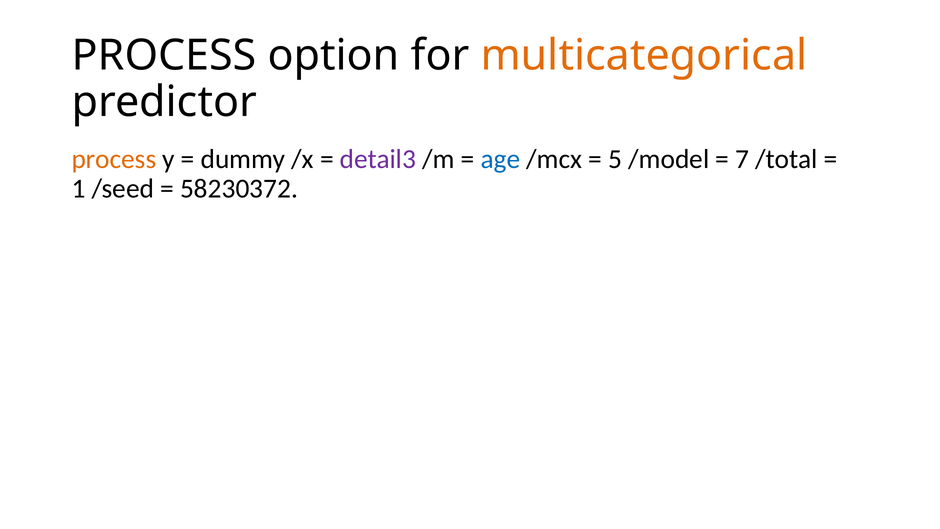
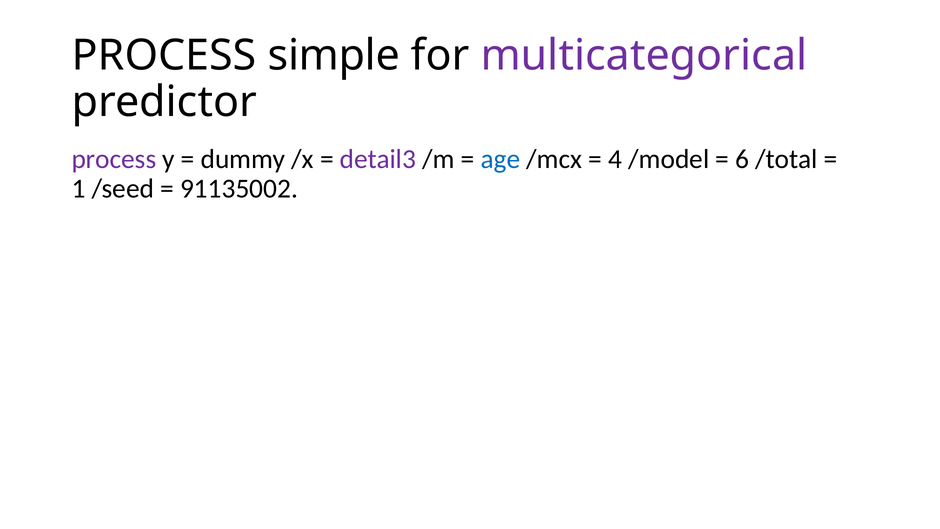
option: option -> simple
multicategorical colour: orange -> purple
process at (114, 159) colour: orange -> purple
5: 5 -> 4
7: 7 -> 6
58230372: 58230372 -> 91135002
